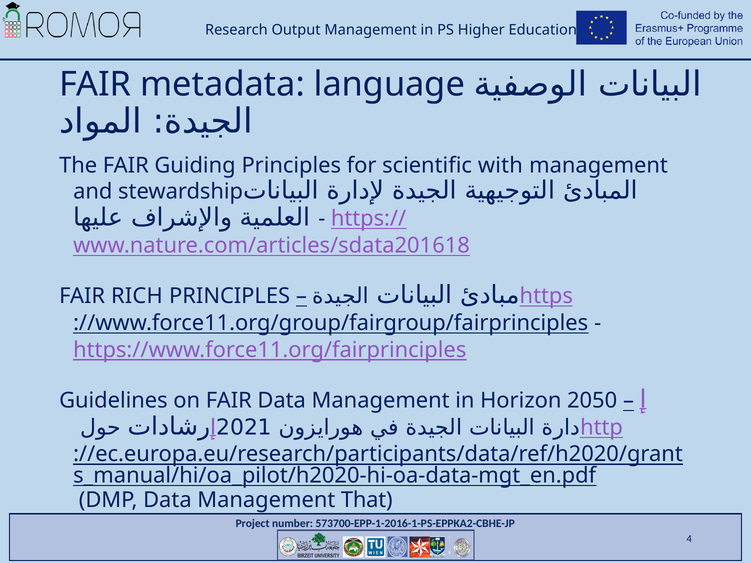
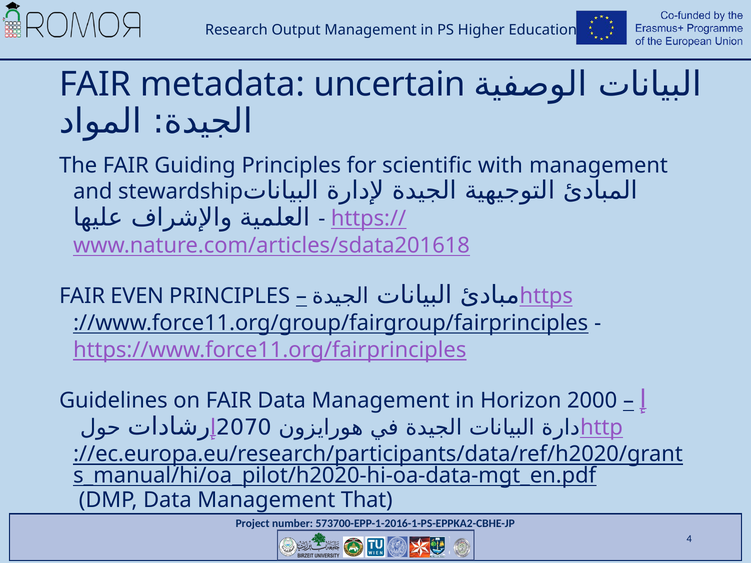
language: language -> uncertain
RICH: RICH -> EVEN
2050: 2050 -> 2000
2021: 2021 -> 2070
